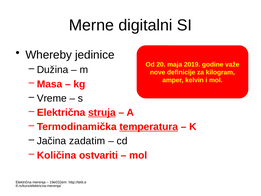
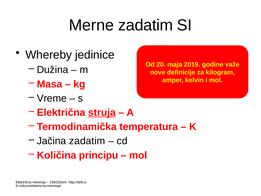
Merne digitalni: digitalni -> zadatim
temperatura underline: present -> none
ostvariti: ostvariti -> principu
